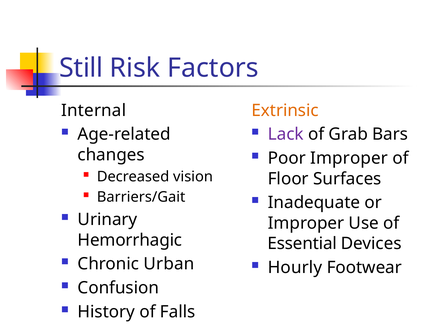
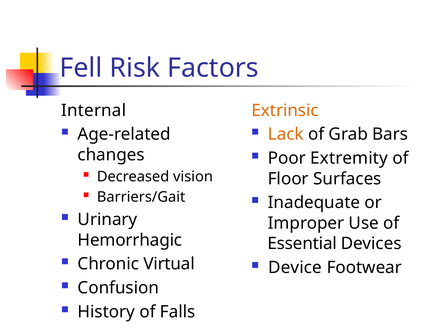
Still: Still -> Fell
Lack colour: purple -> orange
Poor Improper: Improper -> Extremity
Urban: Urban -> Virtual
Hourly: Hourly -> Device
